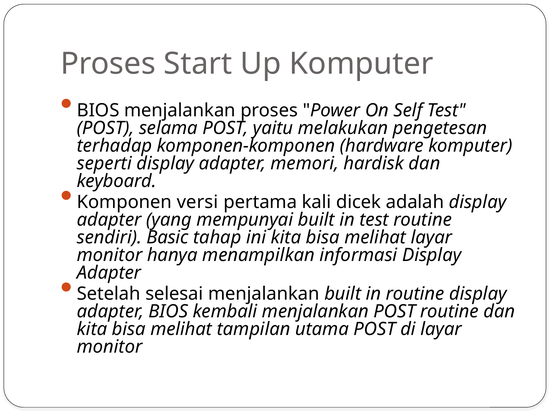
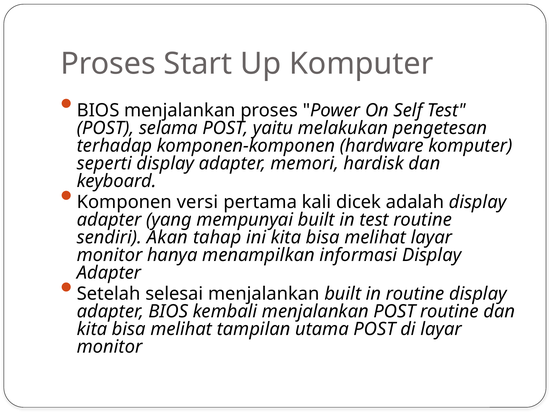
Basic: Basic -> Akan
